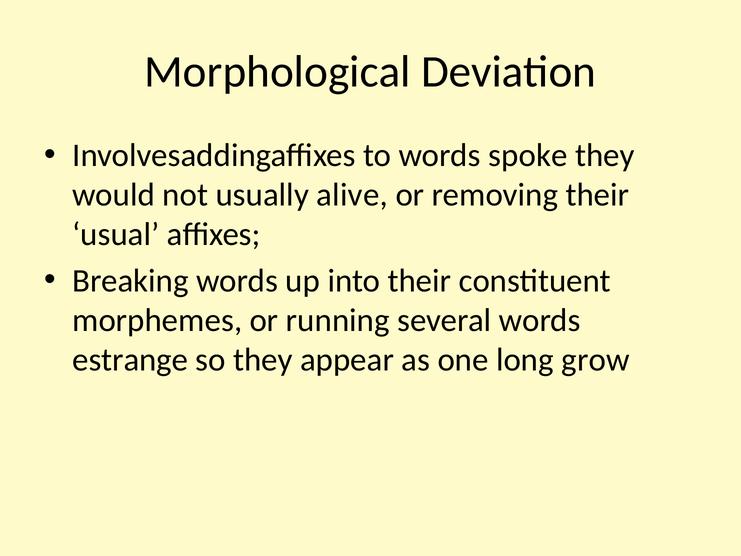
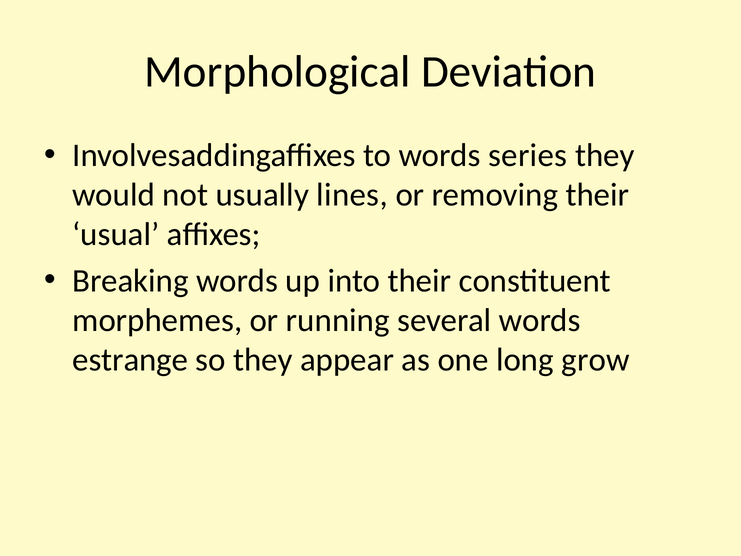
spoke: spoke -> series
alive: alive -> lines
